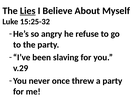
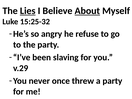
About underline: none -> present
